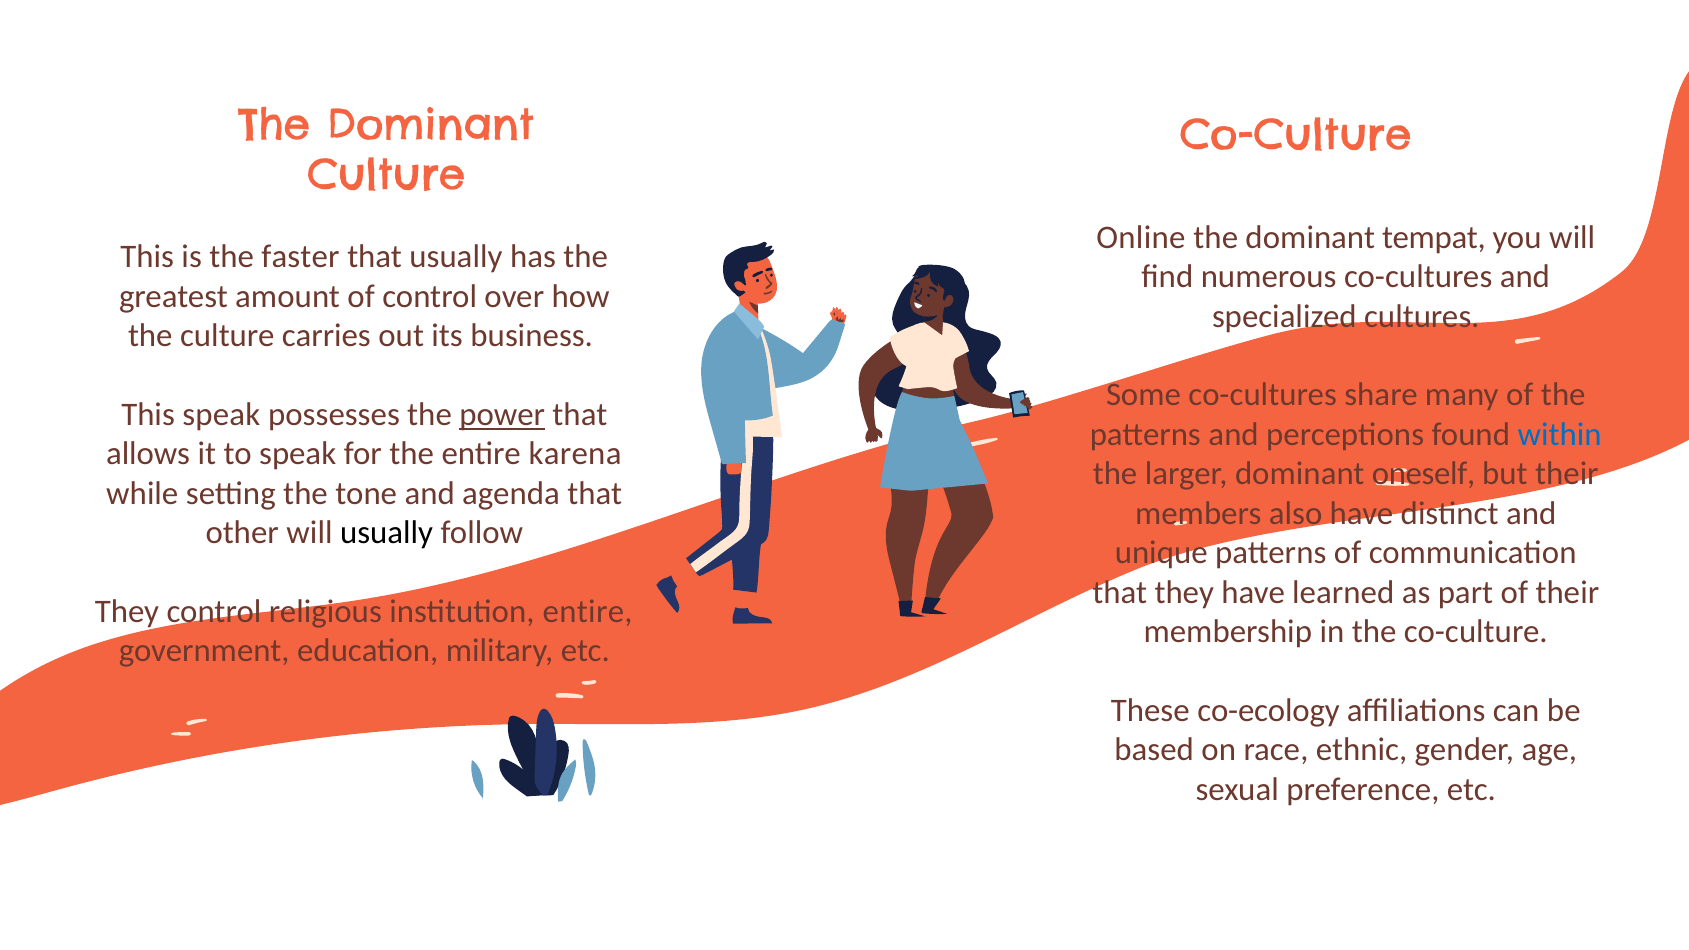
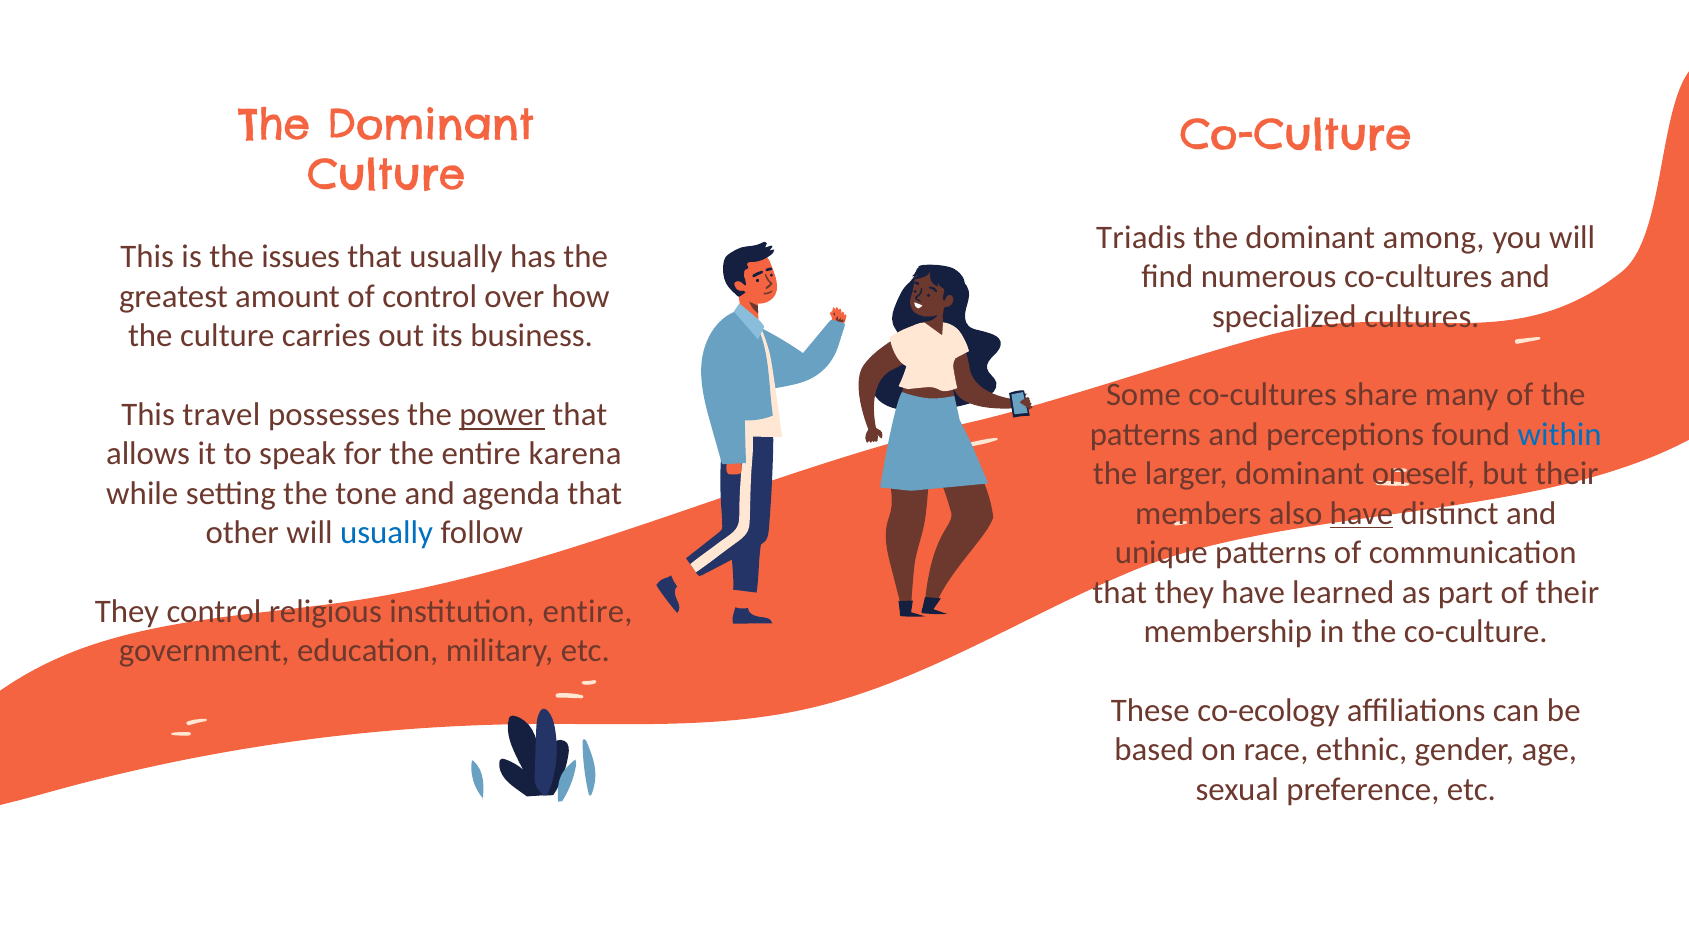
Online: Online -> Triadis
tempat: tempat -> among
faster: faster -> issues
This speak: speak -> travel
have at (1362, 513) underline: none -> present
usually at (387, 533) colour: black -> blue
